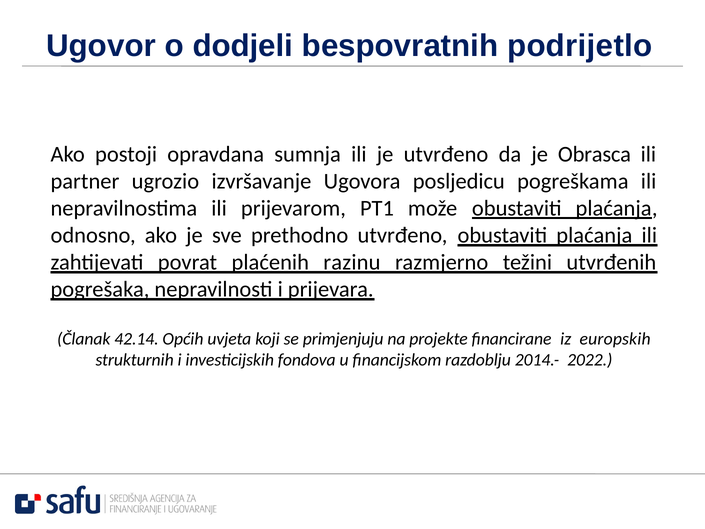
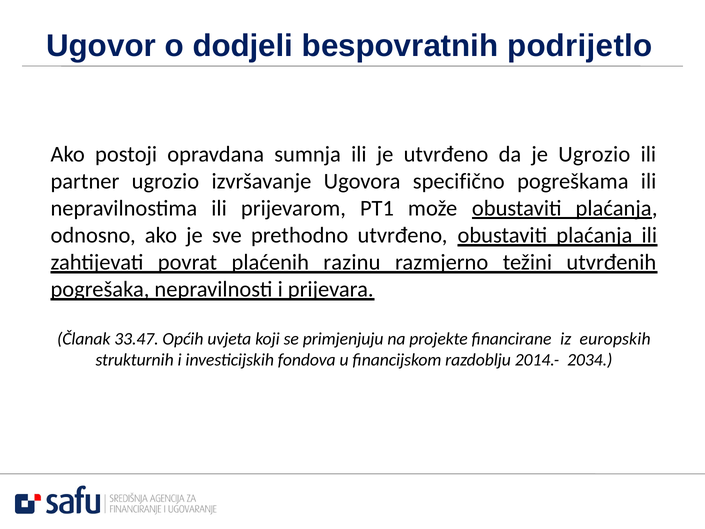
je Obrasca: Obrasca -> Ugrozio
posljedicu: posljedicu -> specifično
42.14: 42.14 -> 33.47
2022: 2022 -> 2034
